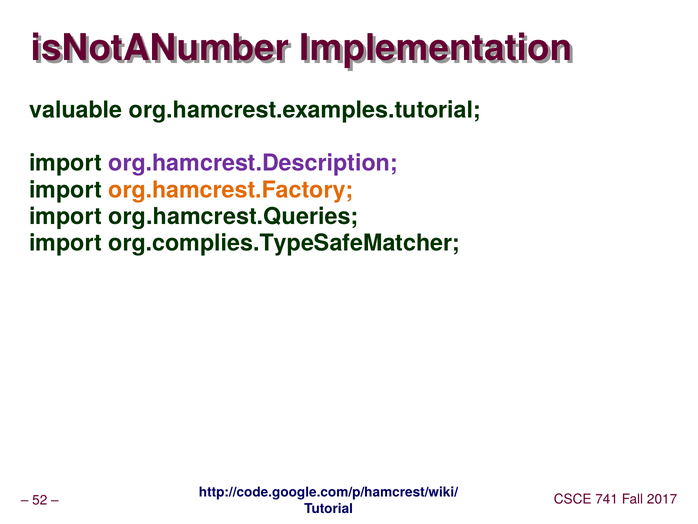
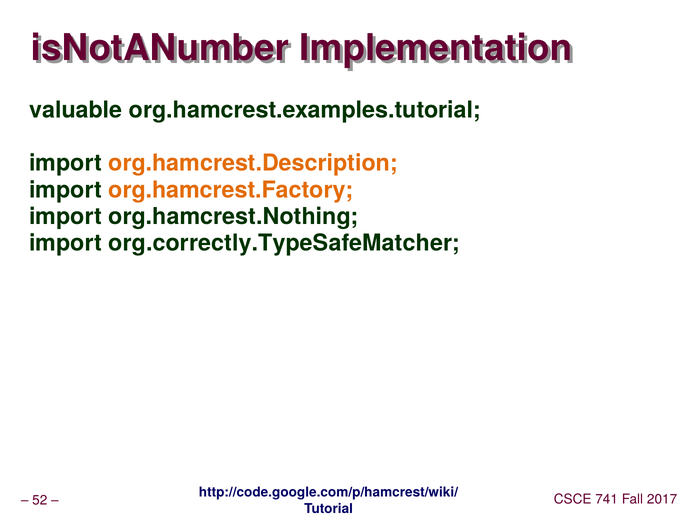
org.hamcrest.Description colour: purple -> orange
org.hamcrest.Queries: org.hamcrest.Queries -> org.hamcrest.Nothing
org.complies.TypeSafeMatcher: org.complies.TypeSafeMatcher -> org.correctly.TypeSafeMatcher
